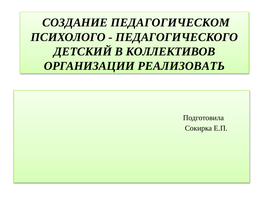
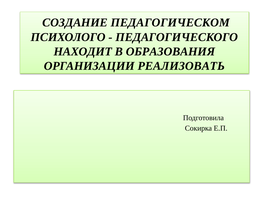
ДЕТСКИЙ: ДЕТСКИЙ -> НАХОДИТ
КОЛЛЕКТИВОВ: КОЛЛЕКТИВОВ -> ОБРАЗОВАНИЯ
